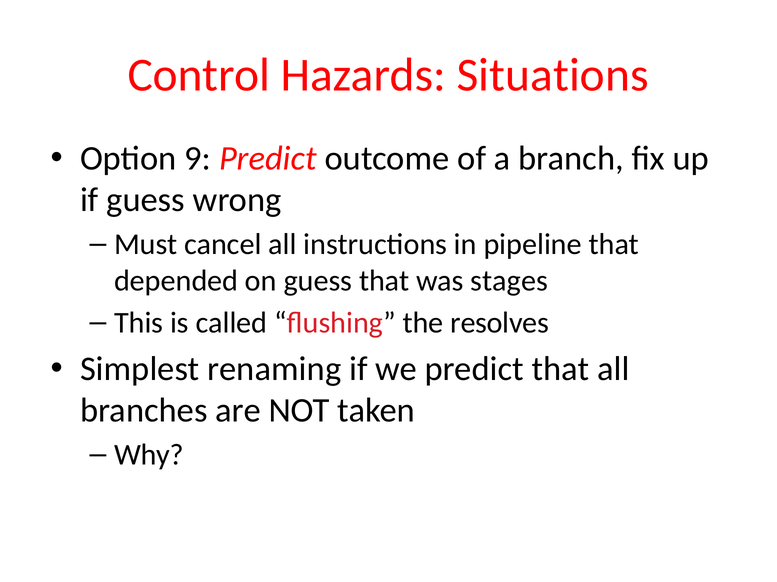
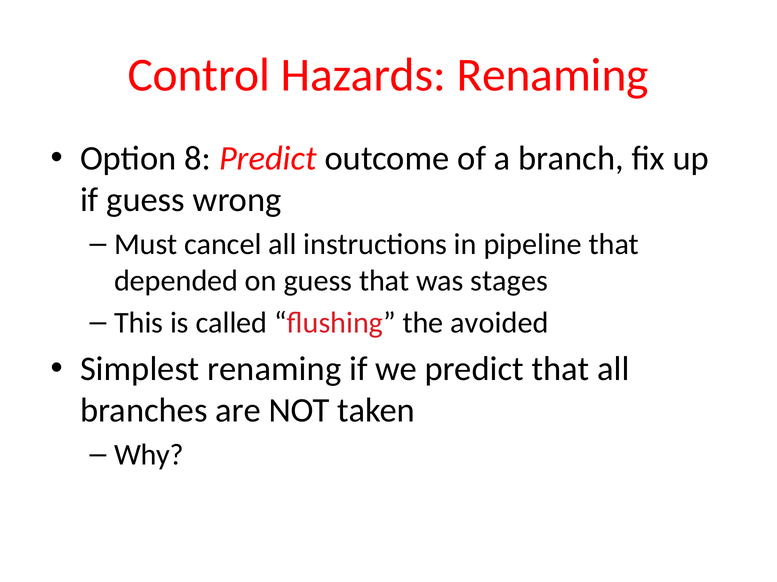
Hazards Situations: Situations -> Renaming
9: 9 -> 8
resolves: resolves -> avoided
